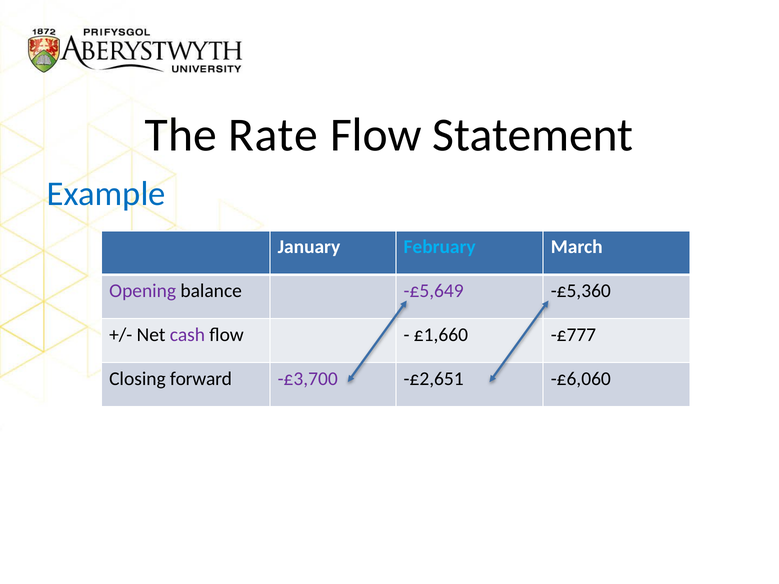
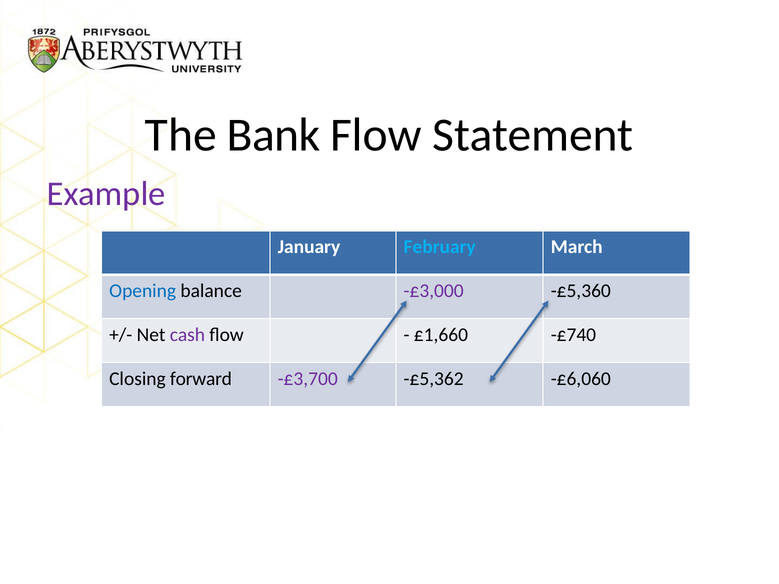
Rate: Rate -> Bank
Example colour: blue -> purple
Opening colour: purple -> blue
-£5,649: -£5,649 -> -£3,000
-£777: -£777 -> -£740
-£2,651: -£2,651 -> -£5,362
